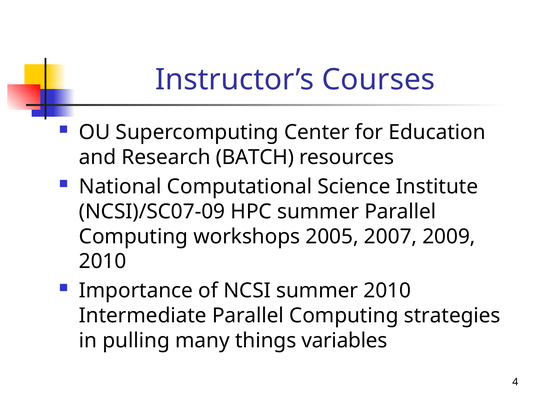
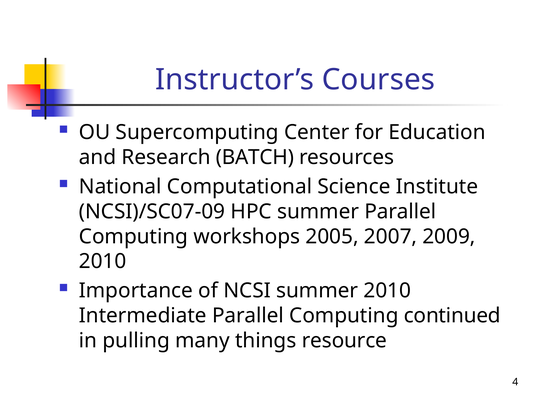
strategies: strategies -> continued
variables: variables -> resource
